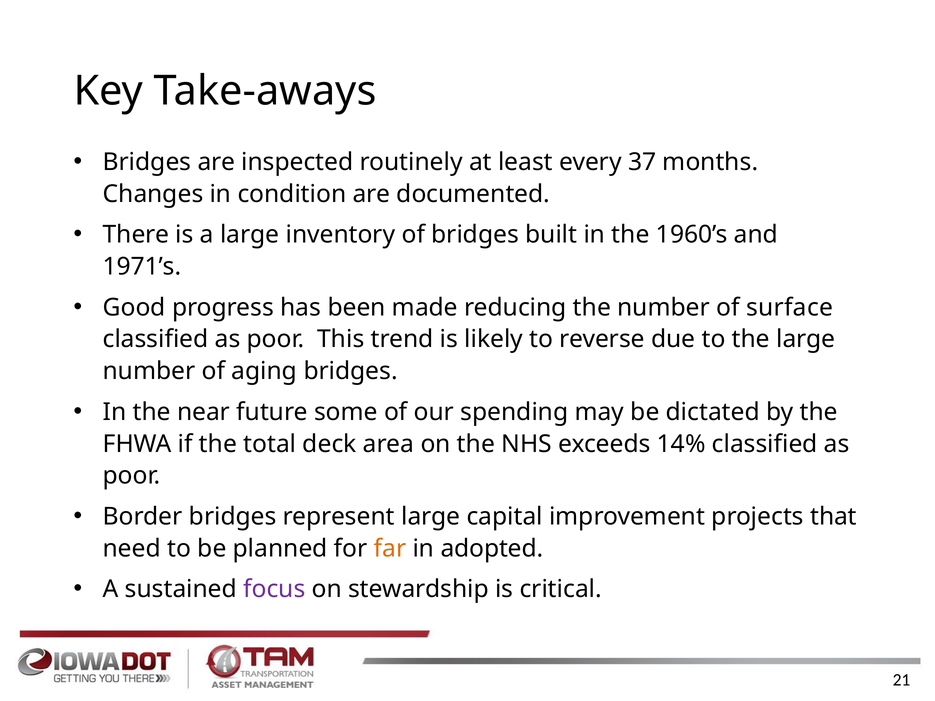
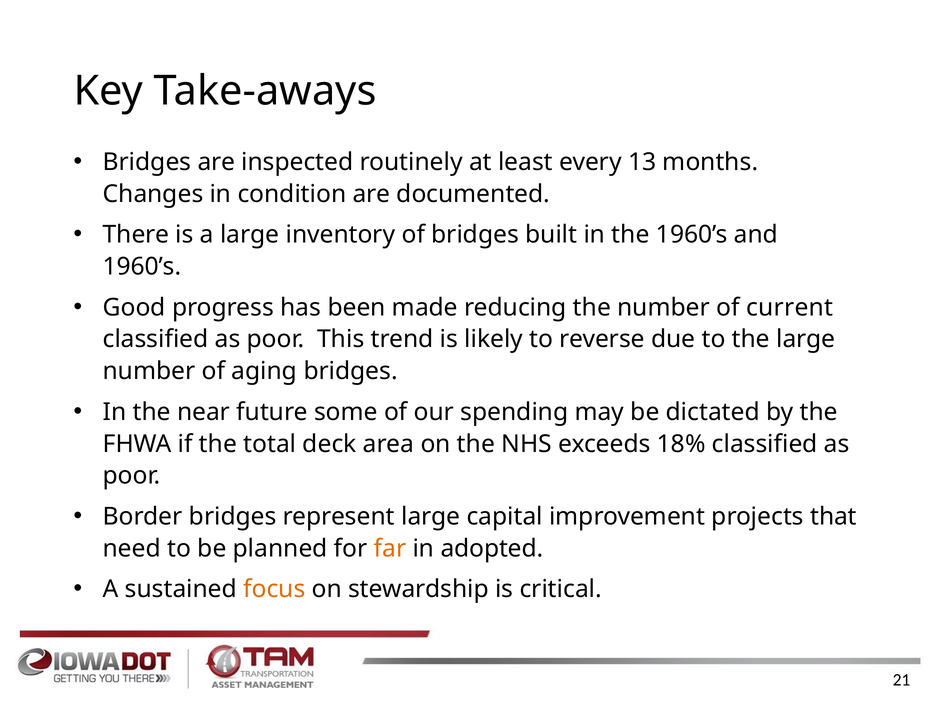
37: 37 -> 13
1971’s at (142, 267): 1971’s -> 1960’s
surface: surface -> current
14%: 14% -> 18%
focus colour: purple -> orange
